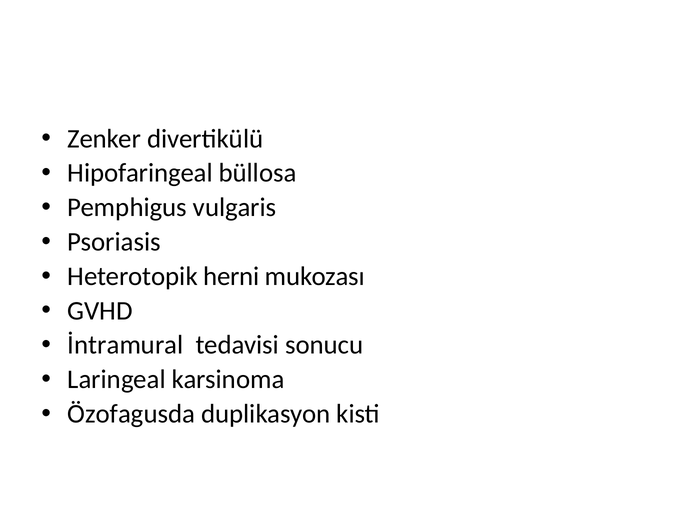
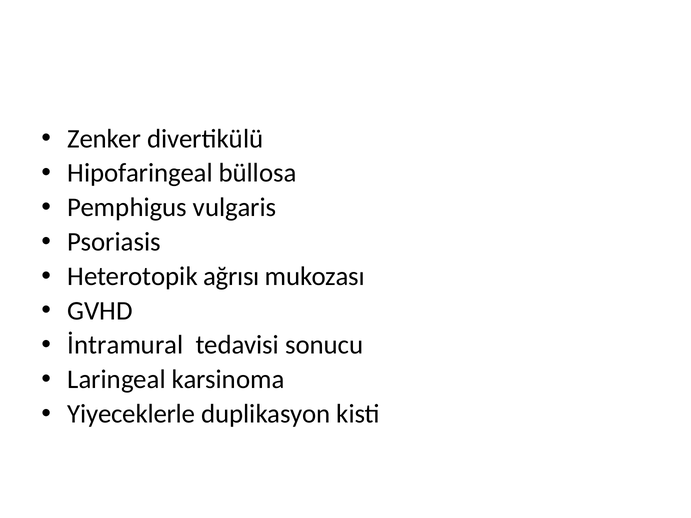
herni: herni -> ağrısı
Özofagusda: Özofagusda -> Yiyeceklerle
